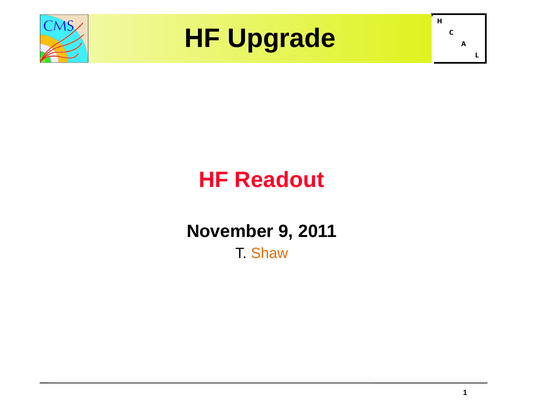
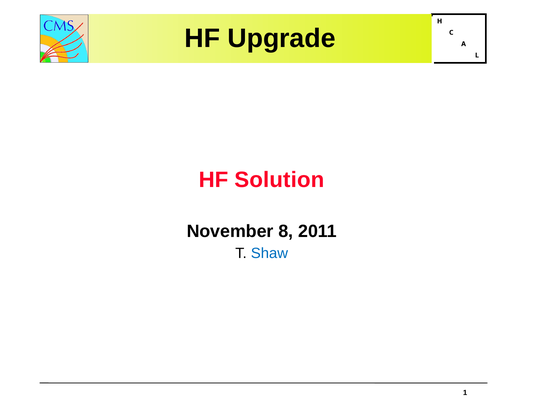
Readout: Readout -> Solution
9: 9 -> 8
Shaw colour: orange -> blue
